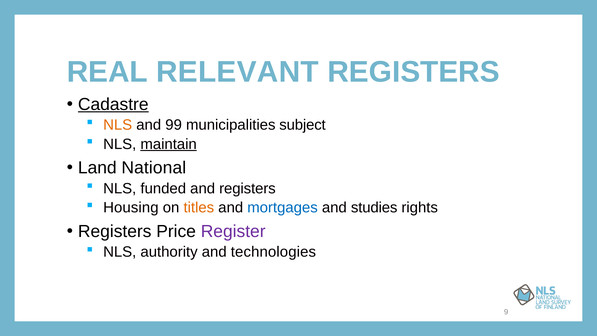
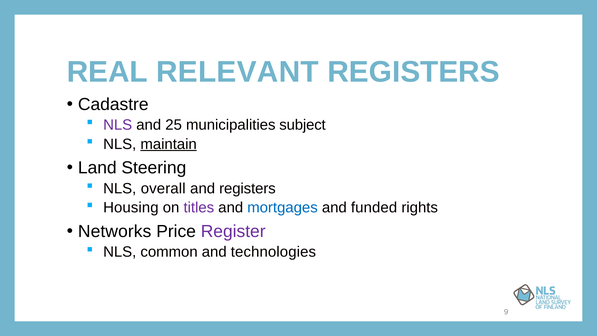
Cadastre underline: present -> none
NLS at (118, 125) colour: orange -> purple
99: 99 -> 25
National: National -> Steering
funded: funded -> overall
titles colour: orange -> purple
studies: studies -> funded
Registers at (115, 231): Registers -> Networks
authority: authority -> common
